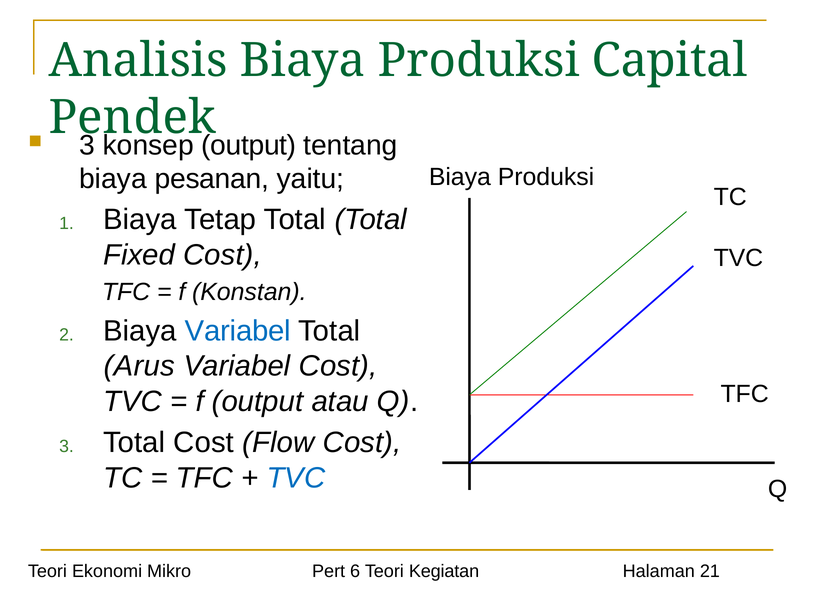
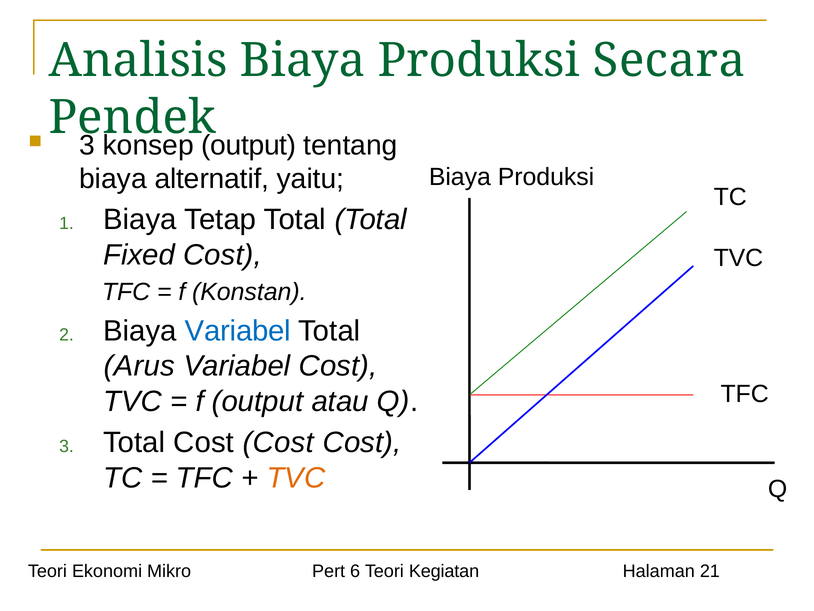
Capital: Capital -> Secara
pesanan: pesanan -> alternatif
Total Cost Flow: Flow -> Cost
TVC at (296, 478) colour: blue -> orange
